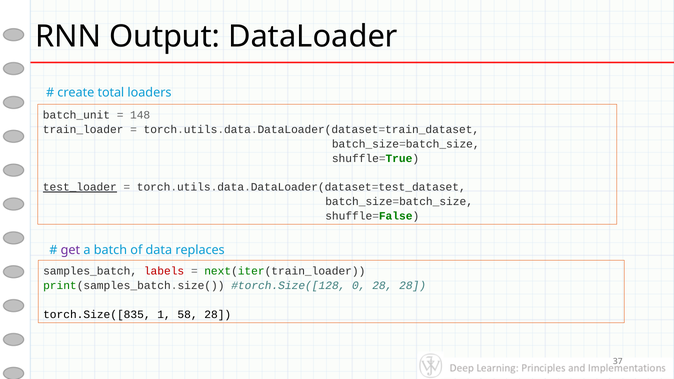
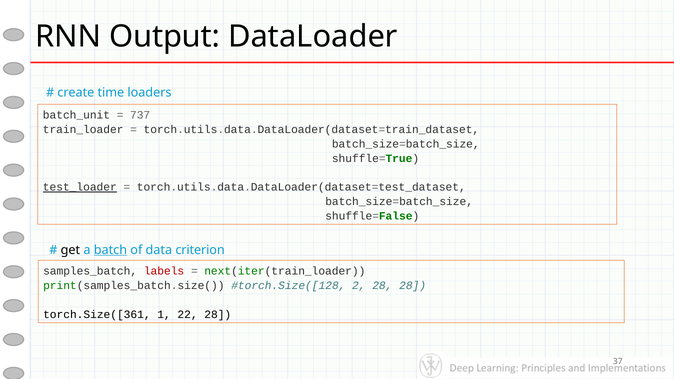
total: total -> time
148: 148 -> 737
get colour: purple -> black
batch underline: none -> present
replaces: replaces -> criterion
0: 0 -> 2
torch.Size([835: torch.Size([835 -> torch.Size([361
58: 58 -> 22
